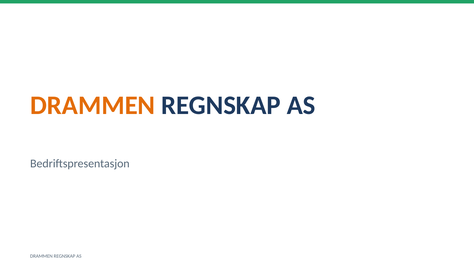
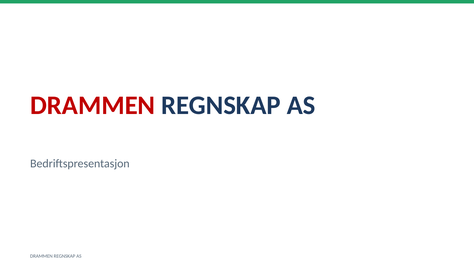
DRAMMEN at (93, 105) colour: orange -> red
